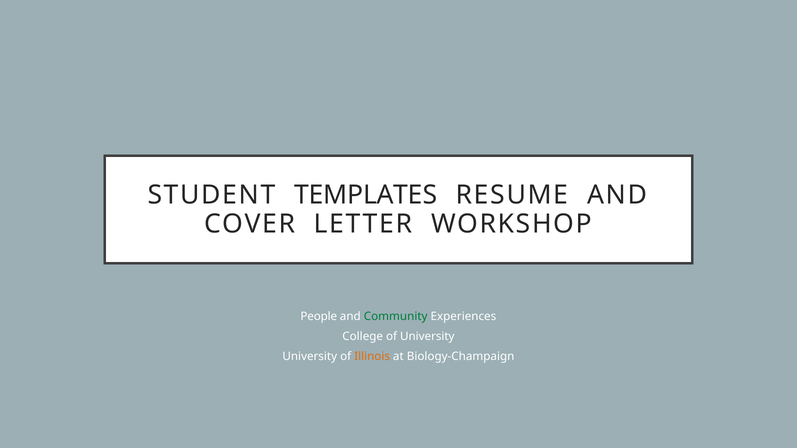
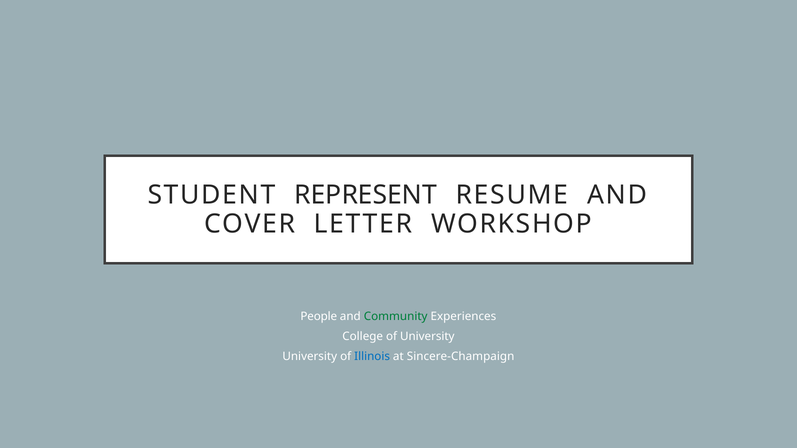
TEMPLATES: TEMPLATES -> REPRESENT
Illinois colour: orange -> blue
Biology-Champaign: Biology-Champaign -> Sincere-Champaign
